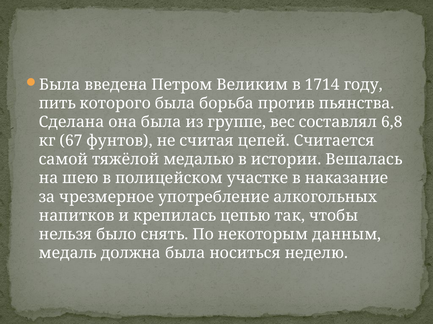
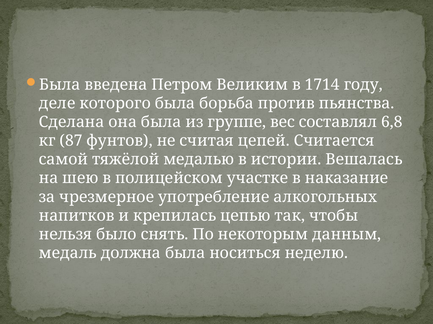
пить: пить -> деле
67: 67 -> 87
